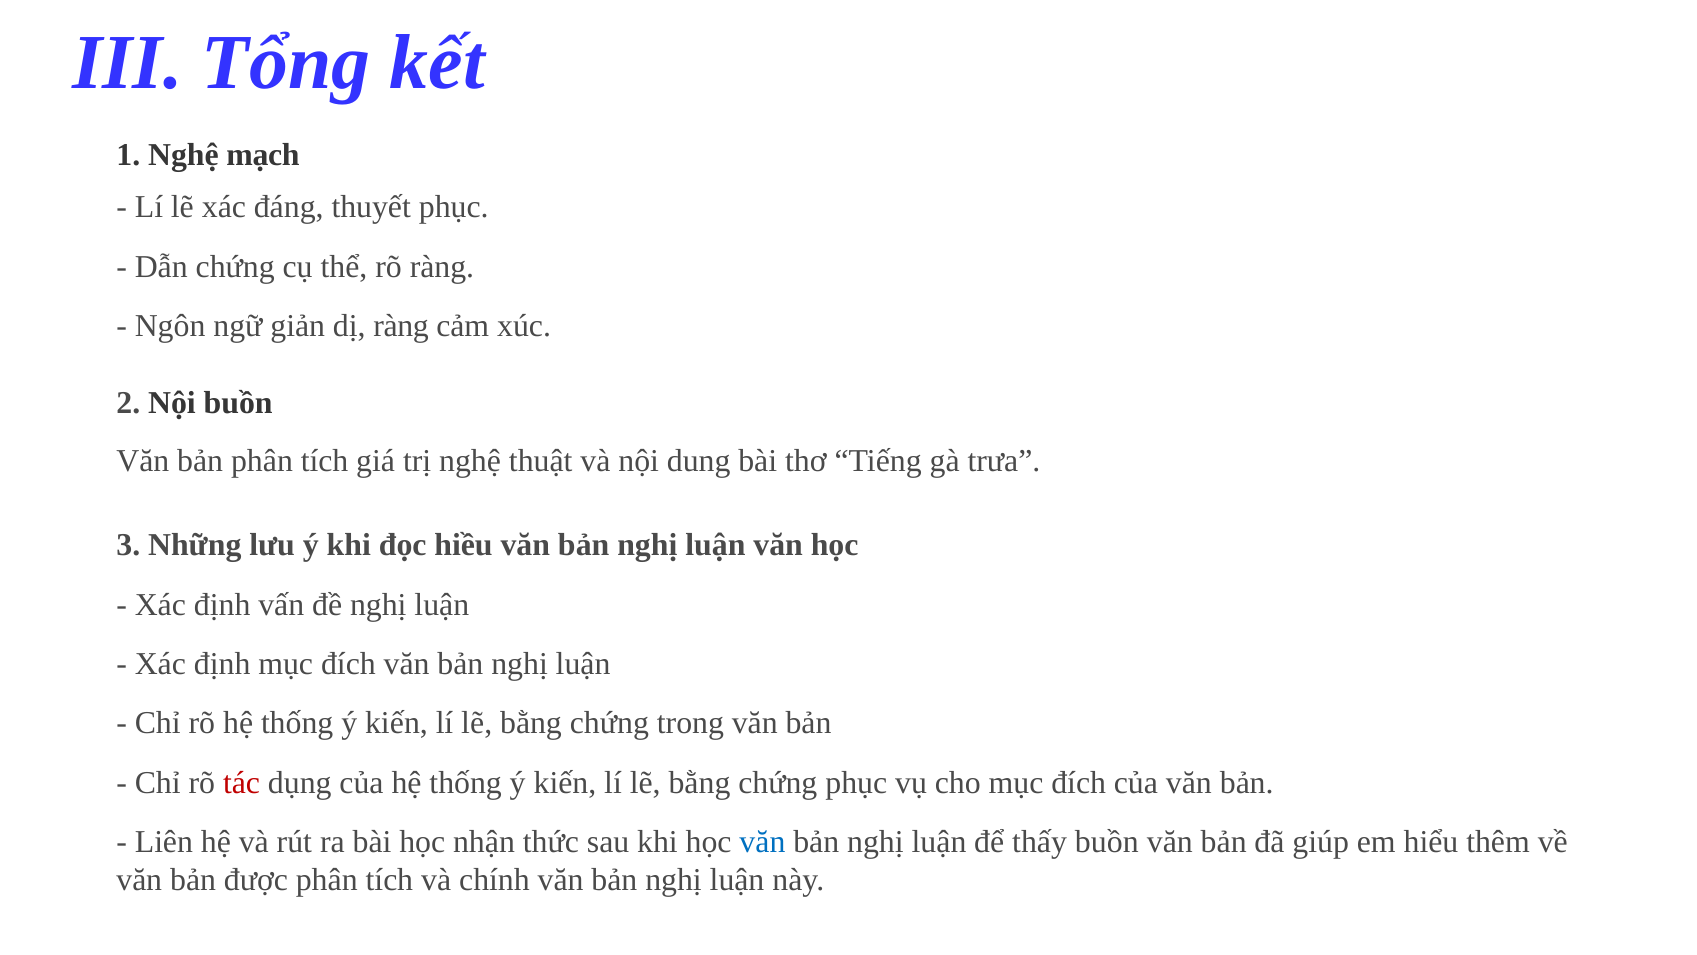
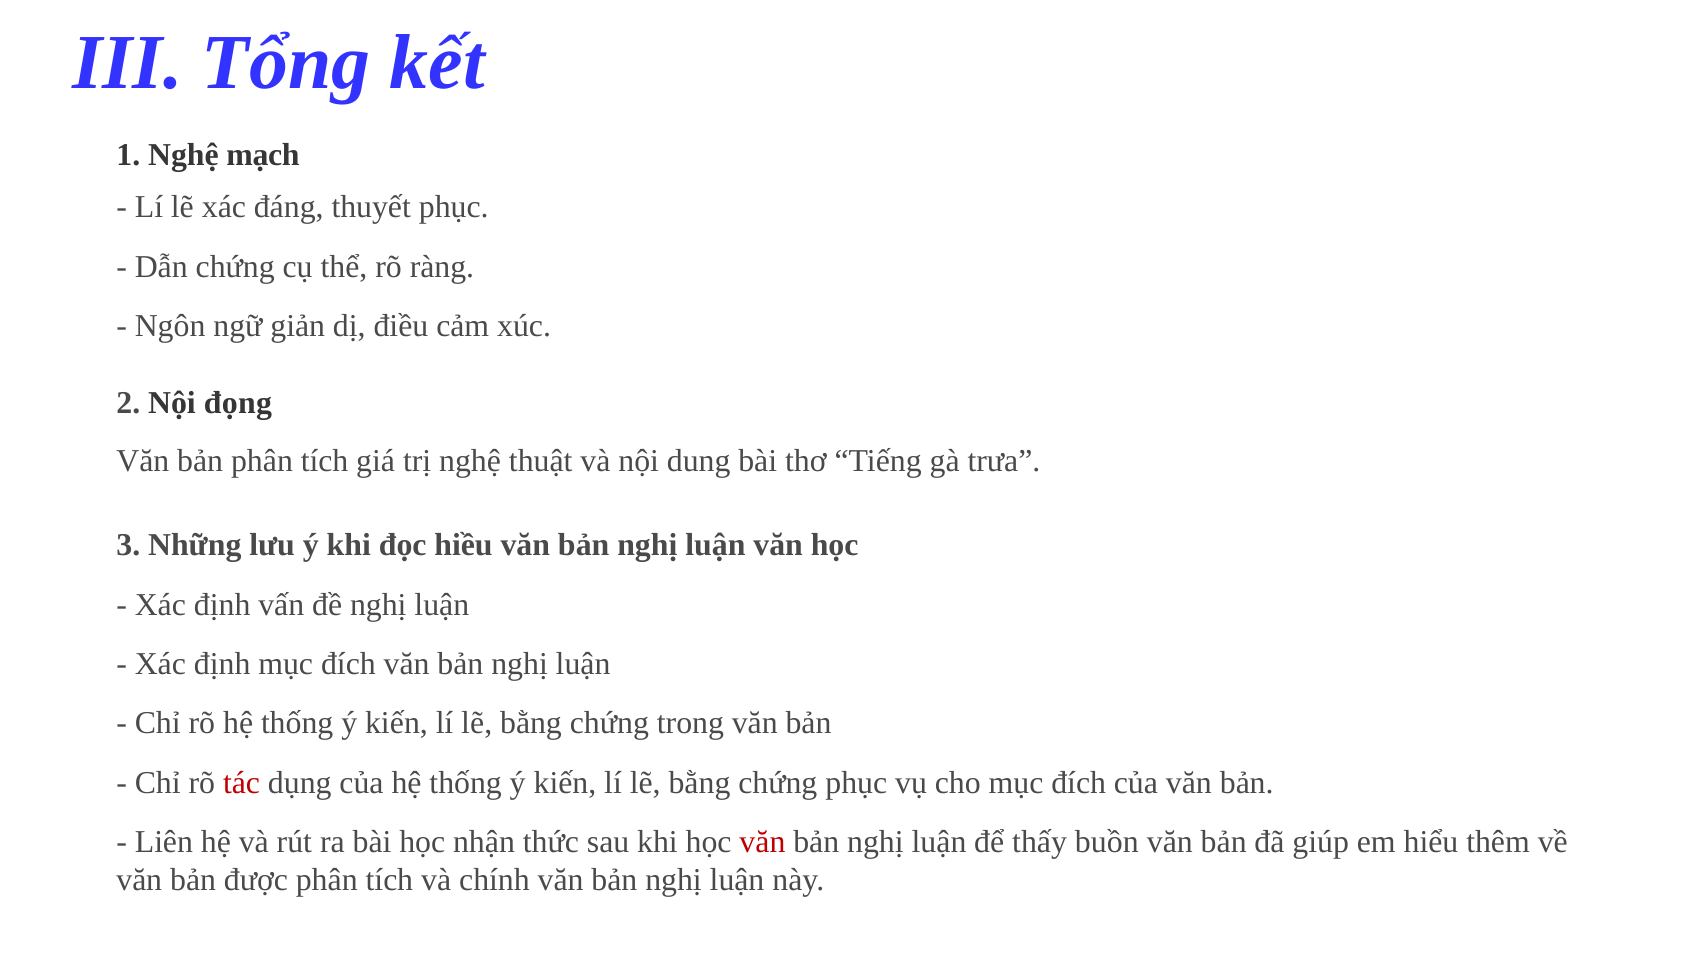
dị ràng: ràng -> điều
Nội buồn: buồn -> đọng
văn at (762, 842) colour: blue -> red
